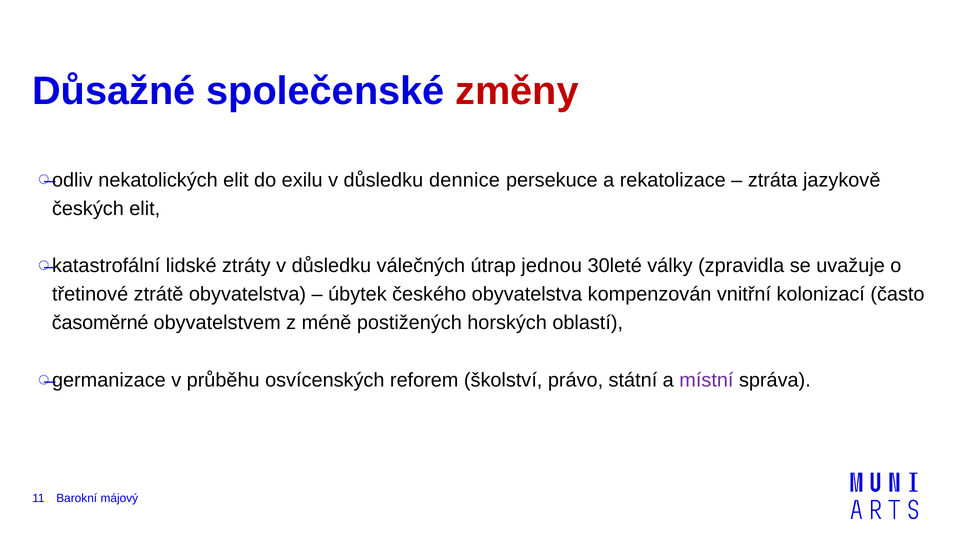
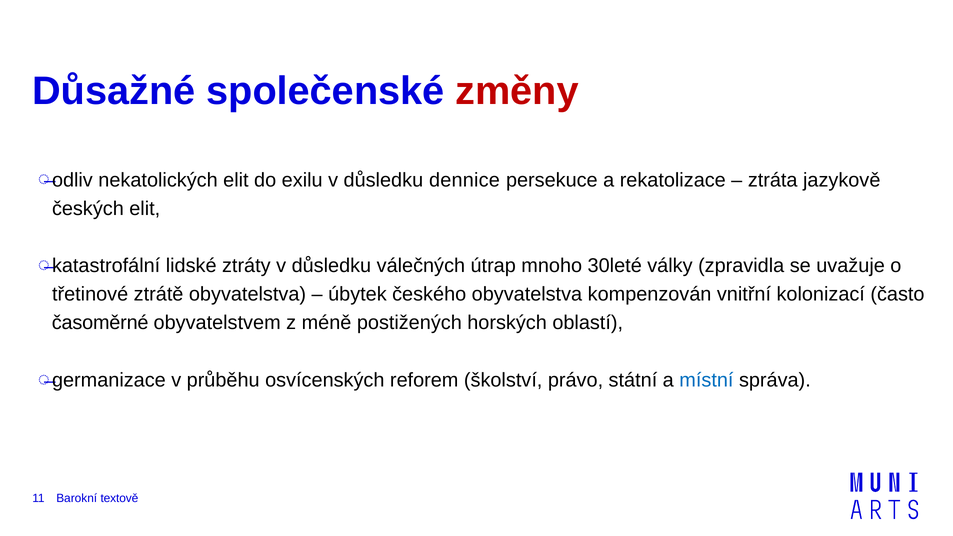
jednou: jednou -> mnoho
místní colour: purple -> blue
májový: májový -> textově
